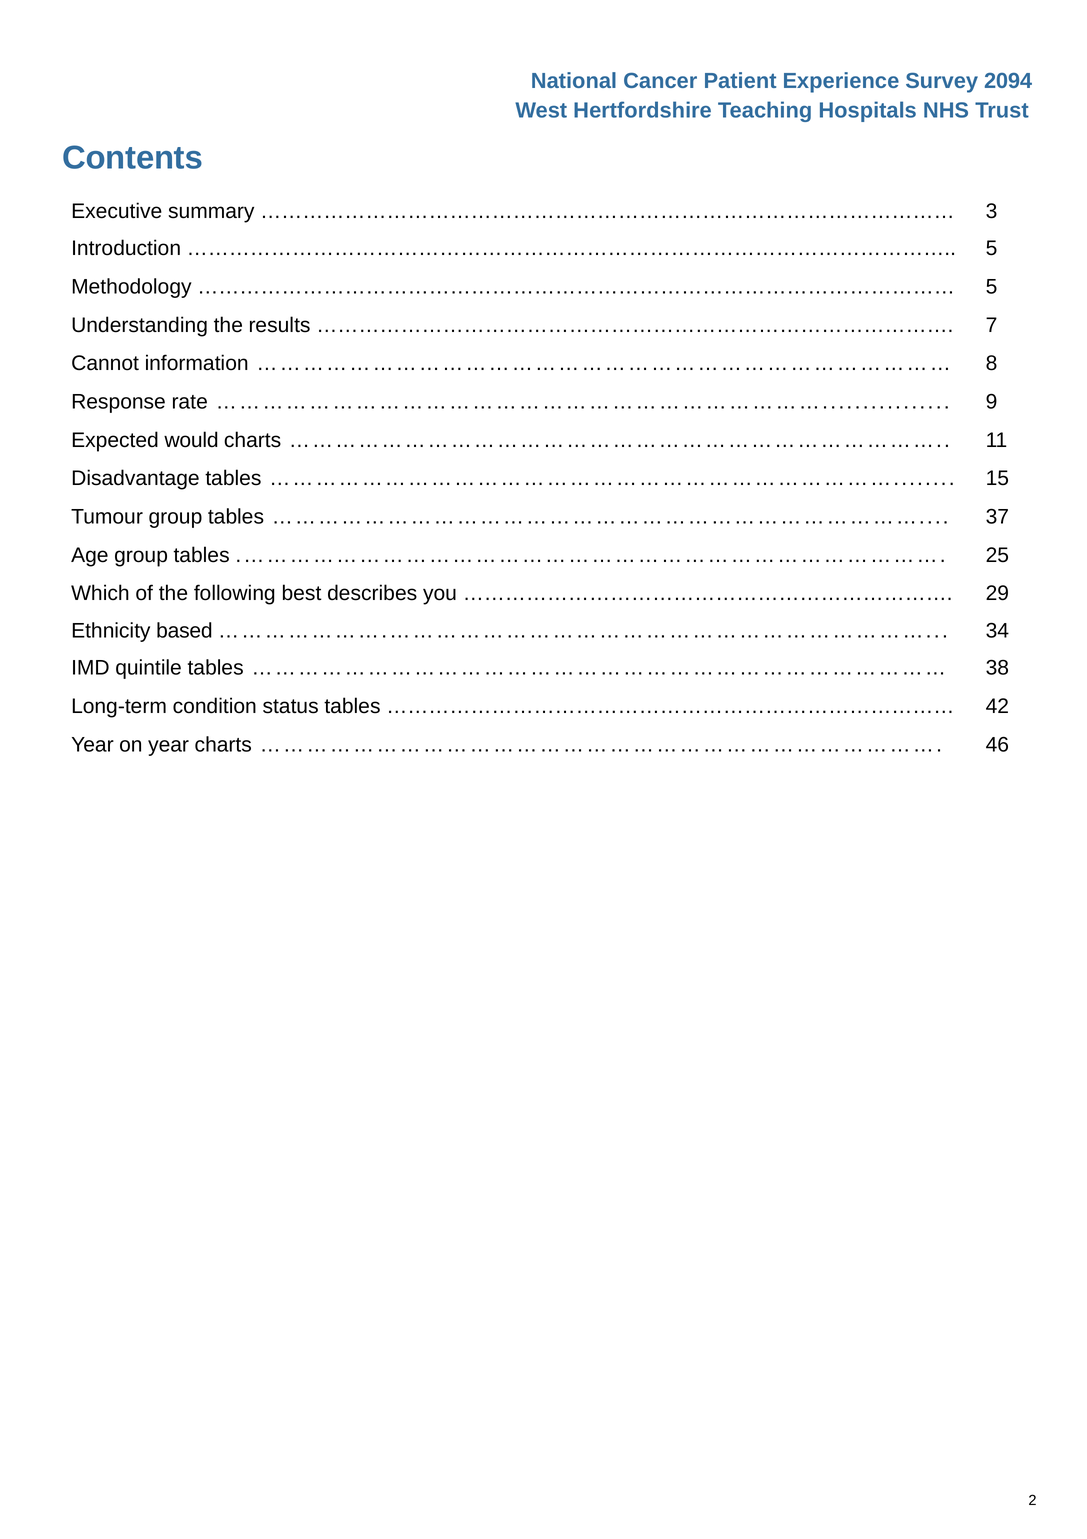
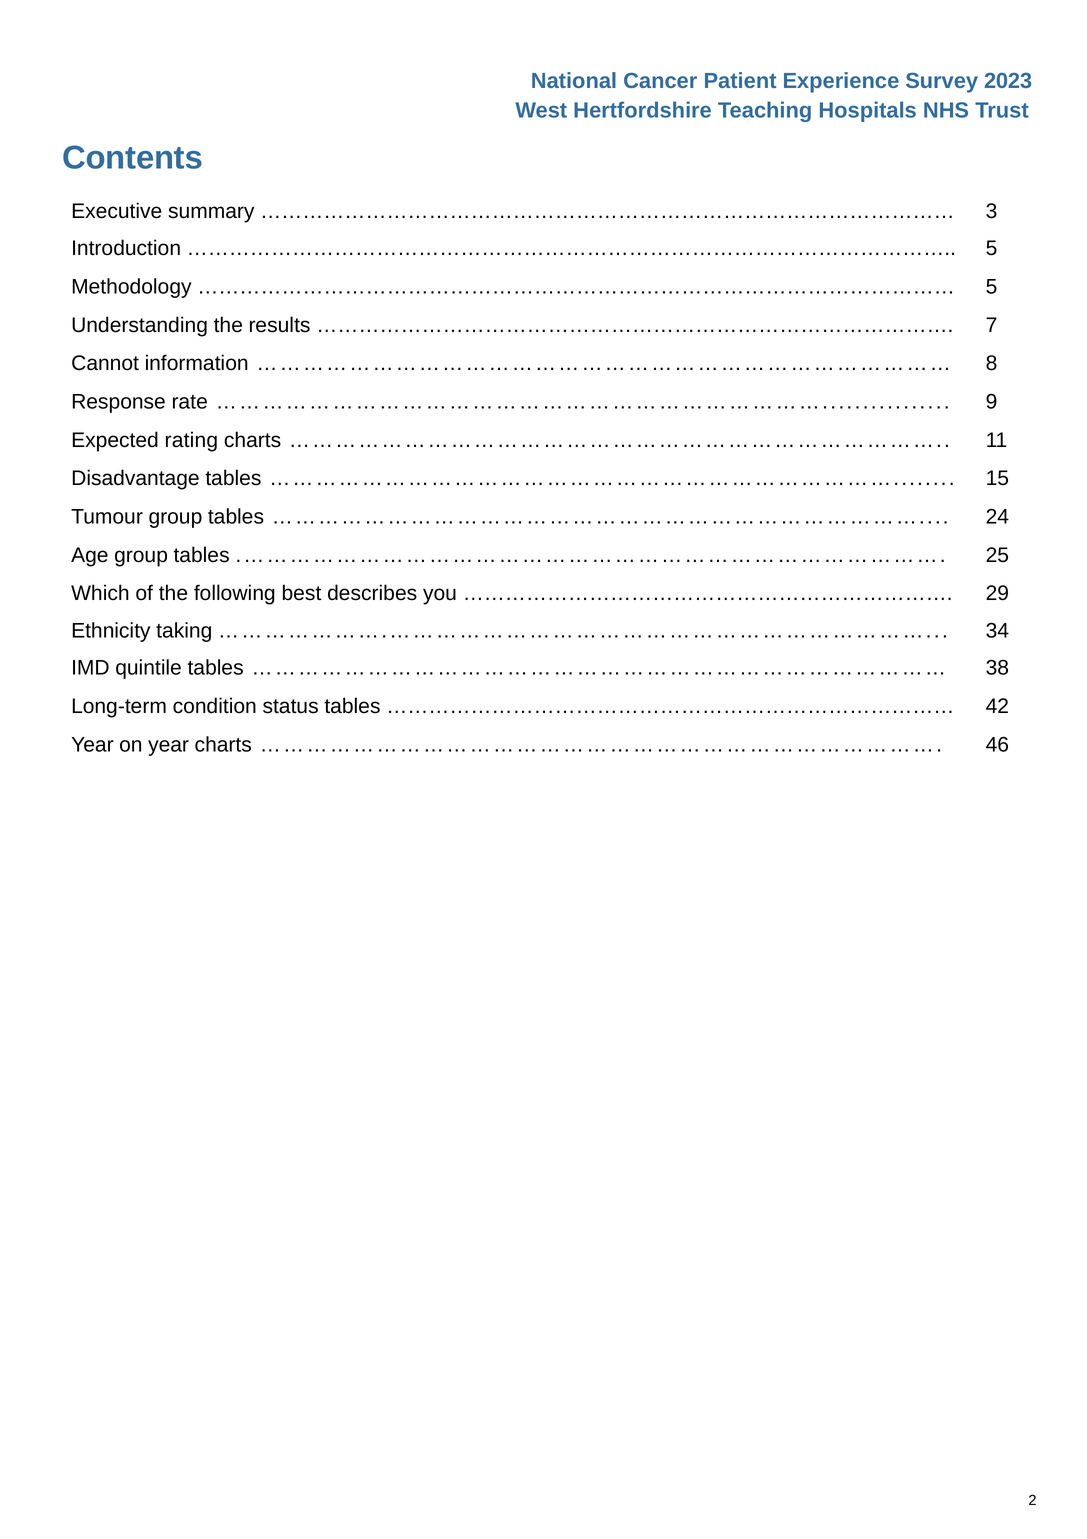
2094: 2094 -> 2023
would: would -> rating
37: 37 -> 24
based: based -> taking
